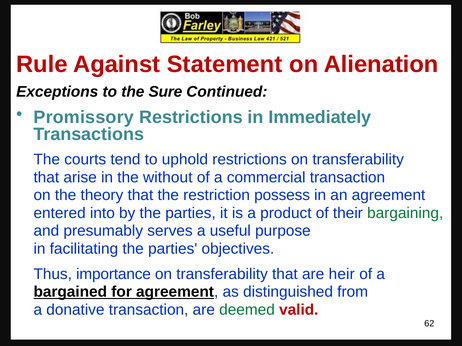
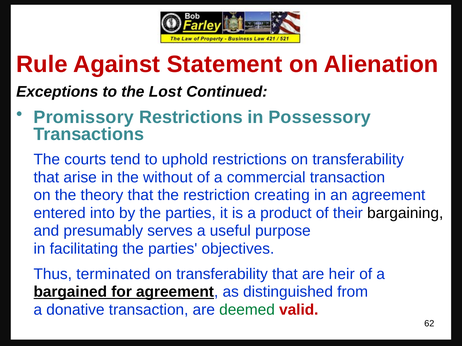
Sure: Sure -> Lost
Immediately: Immediately -> Possessory
possess: possess -> creating
bargaining colour: green -> black
importance: importance -> terminated
